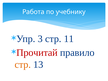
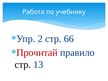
3: 3 -> 2
11: 11 -> 66
стр at (23, 65) colour: orange -> black
